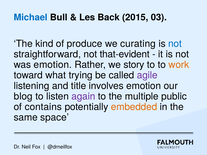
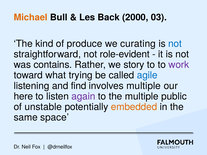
Michael colour: blue -> orange
2015: 2015 -> 2000
that-evident: that-evident -> role-evident
was emotion: emotion -> contains
work colour: orange -> purple
agile colour: purple -> blue
title: title -> find
involves emotion: emotion -> multiple
blog: blog -> here
contains: contains -> unstable
